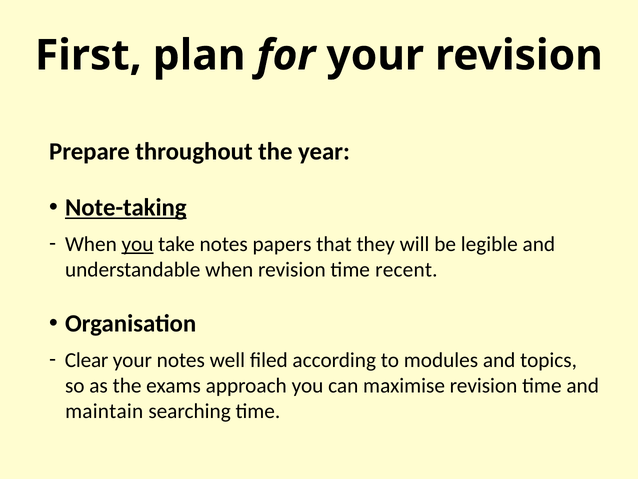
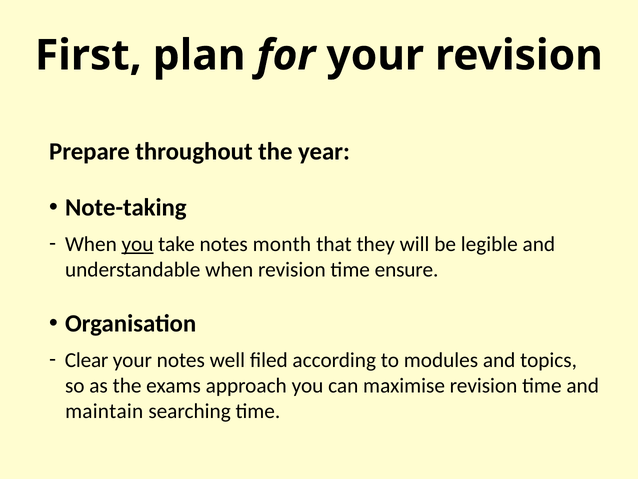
Note-taking underline: present -> none
papers: papers -> month
recent: recent -> ensure
